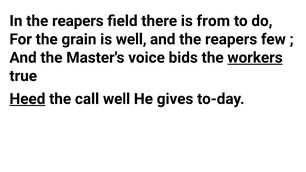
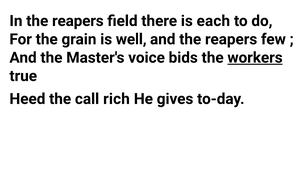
from: from -> each
Heed underline: present -> none
call well: well -> rich
